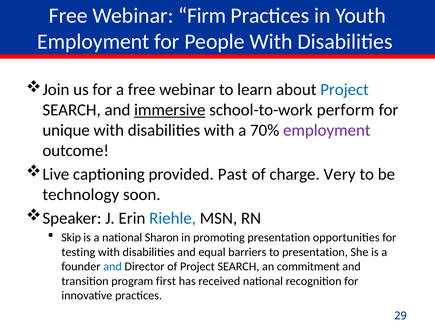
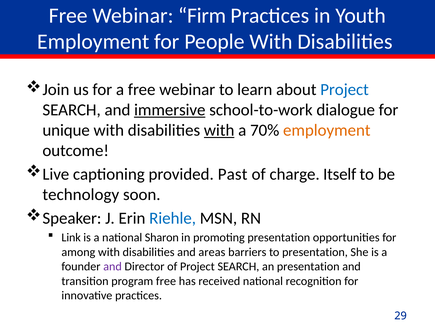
perform: perform -> dialogue
with at (219, 130) underline: none -> present
employment at (327, 130) colour: purple -> orange
Very: Very -> Itself
Skip: Skip -> Link
testing: testing -> among
equal: equal -> areas
and at (113, 267) colour: blue -> purple
an commitment: commitment -> presentation
program first: first -> free
